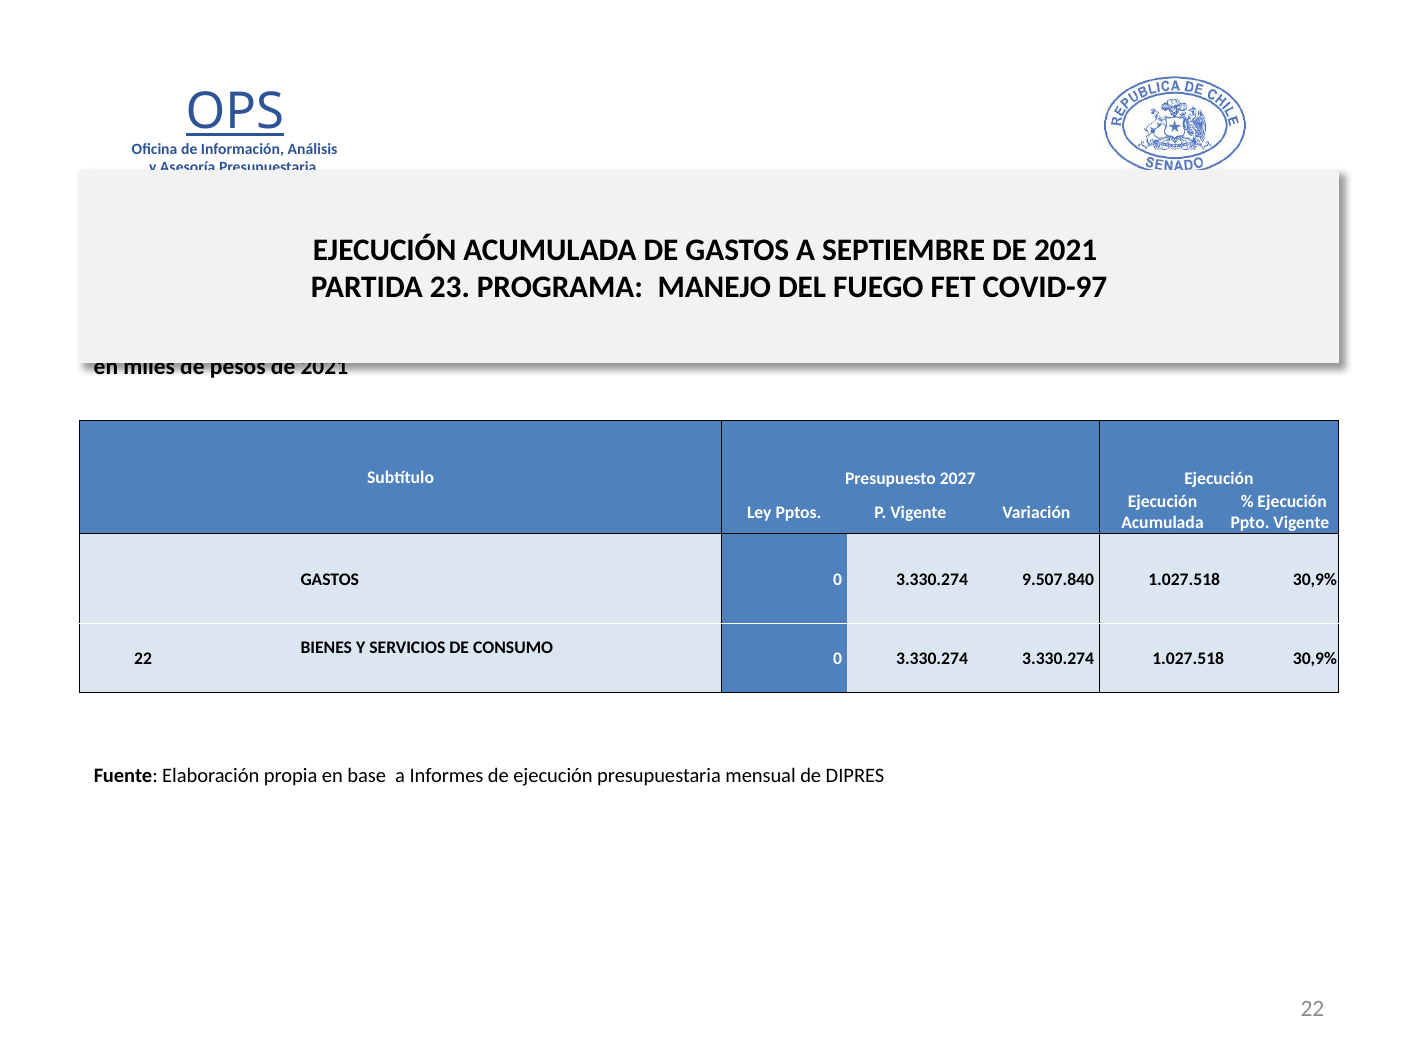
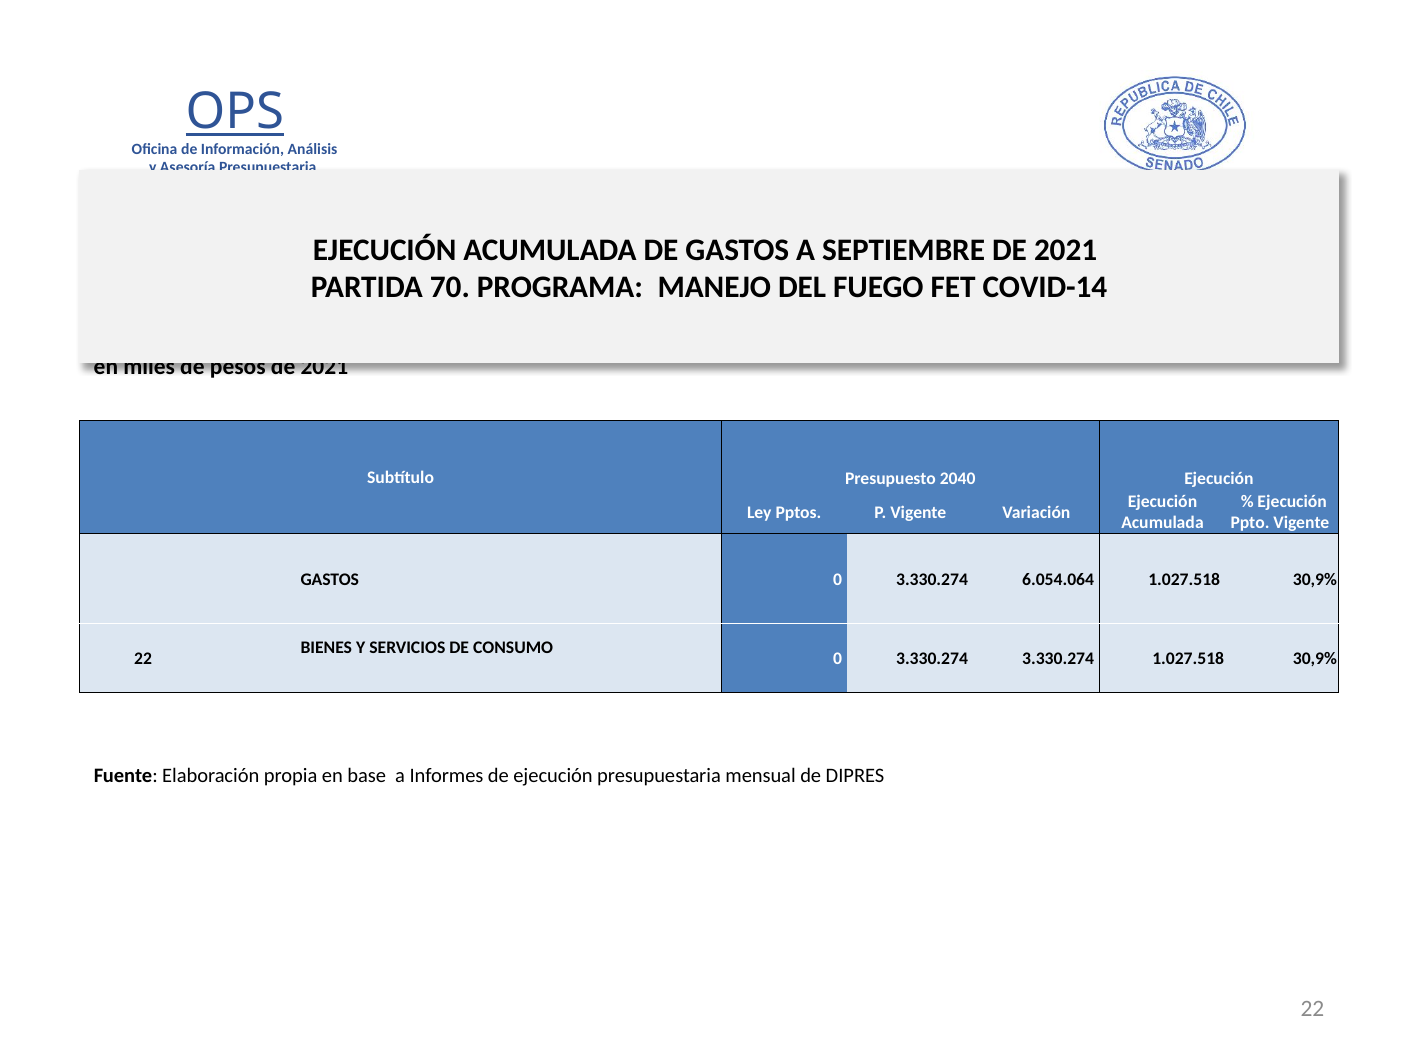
23: 23 -> 70
COVID-97: COVID-97 -> COVID-14
2027: 2027 -> 2040
9.507.840: 9.507.840 -> 6.054.064
